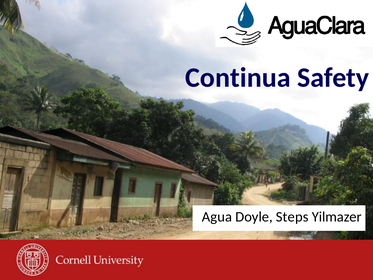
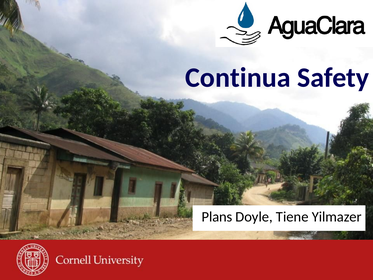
Agua: Agua -> Plans
Steps: Steps -> Tiene
